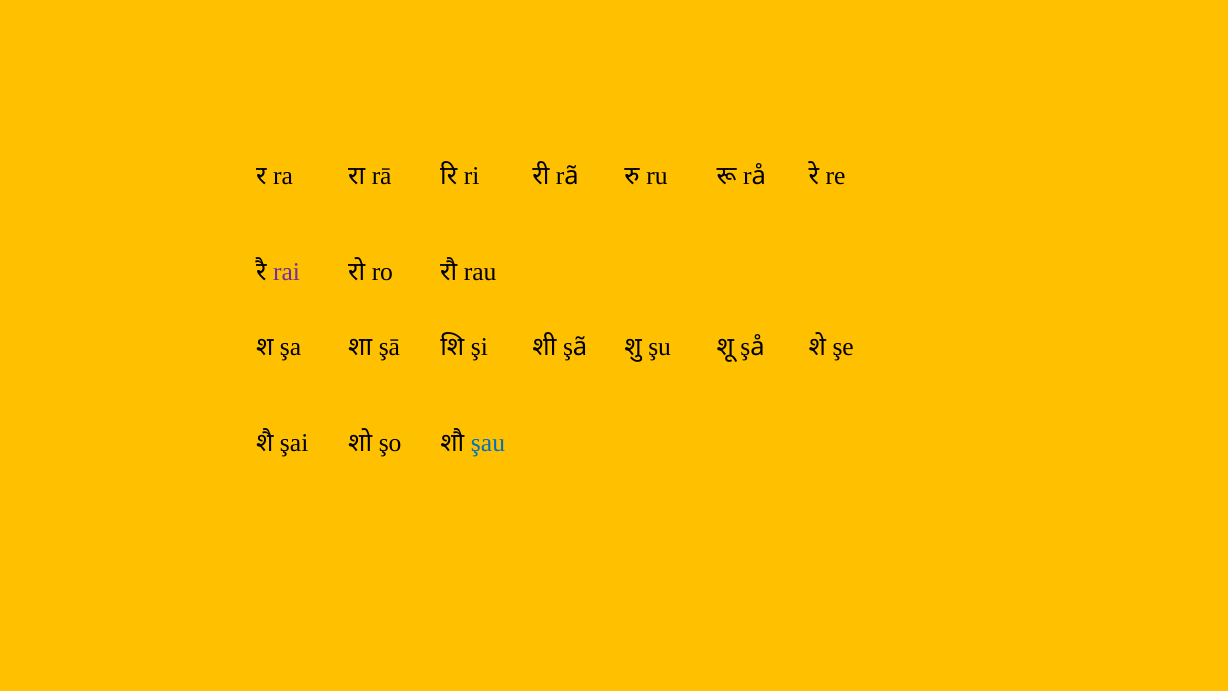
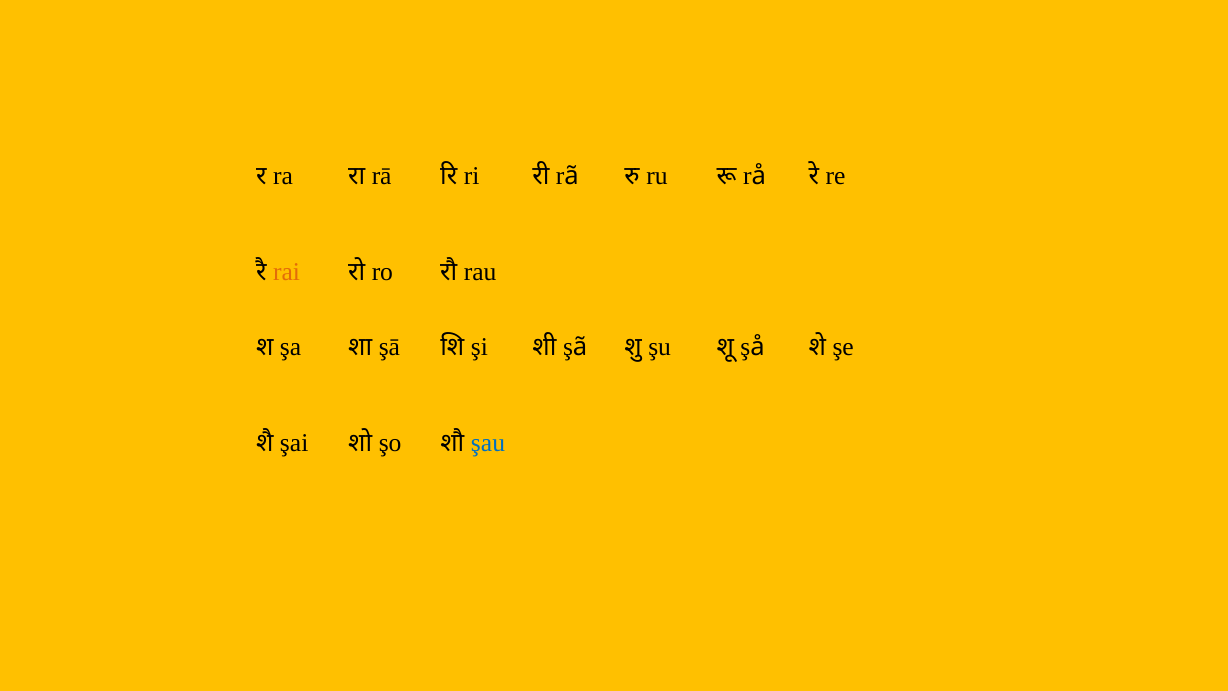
rai colour: purple -> orange
